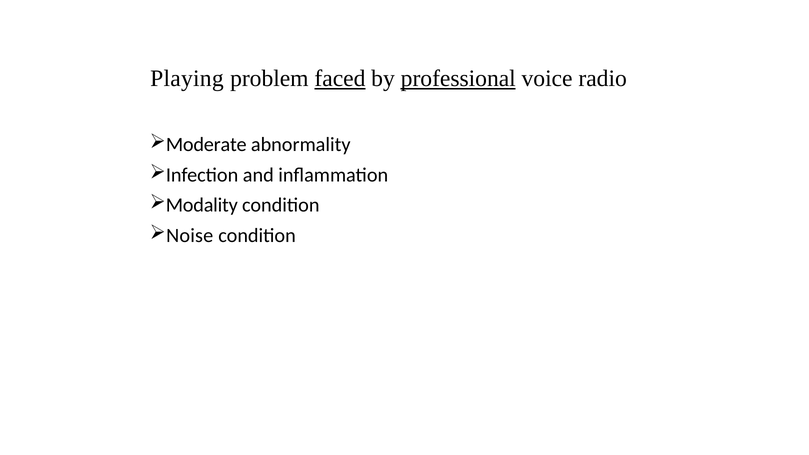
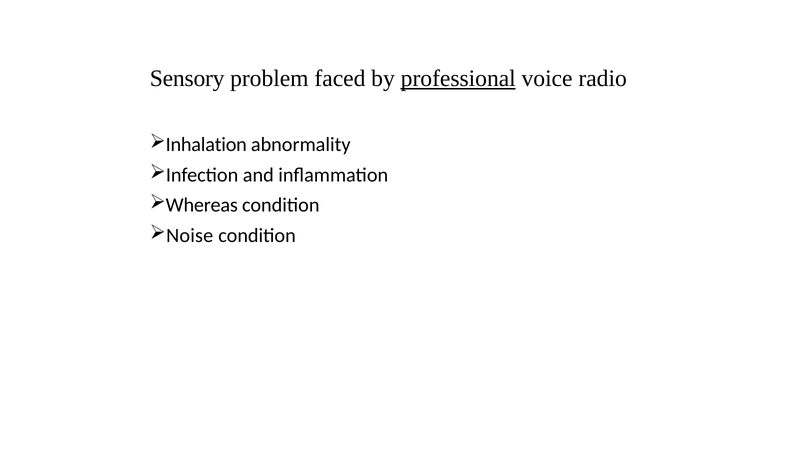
Playing: Playing -> Sensory
faced underline: present -> none
Moderate: Moderate -> Inhalation
Modality: Modality -> Whereas
